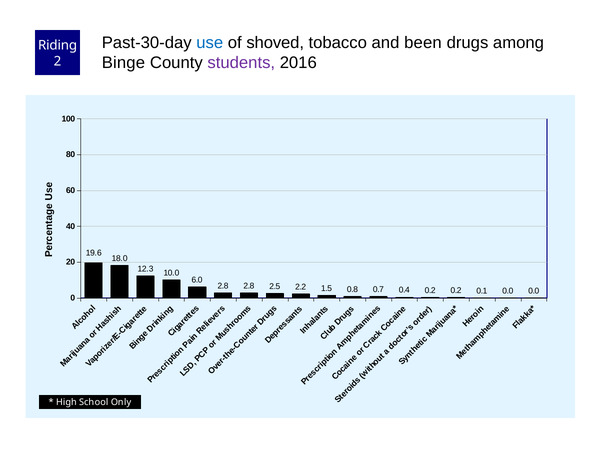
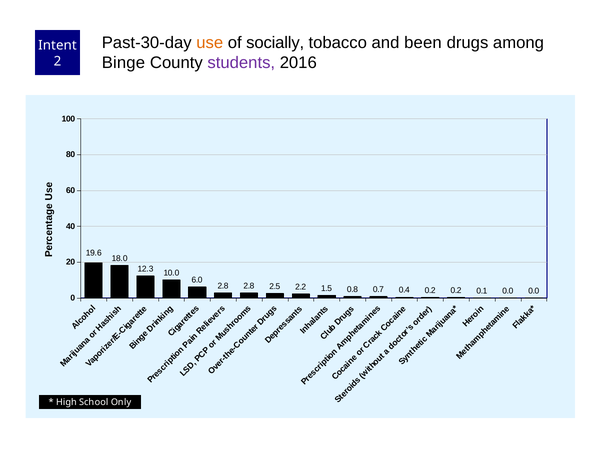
use colour: blue -> orange
shoved: shoved -> socially
Riding: Riding -> Intent
